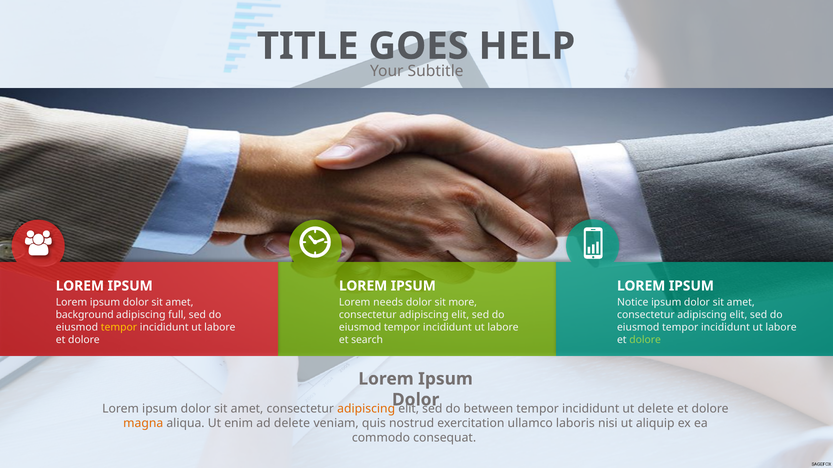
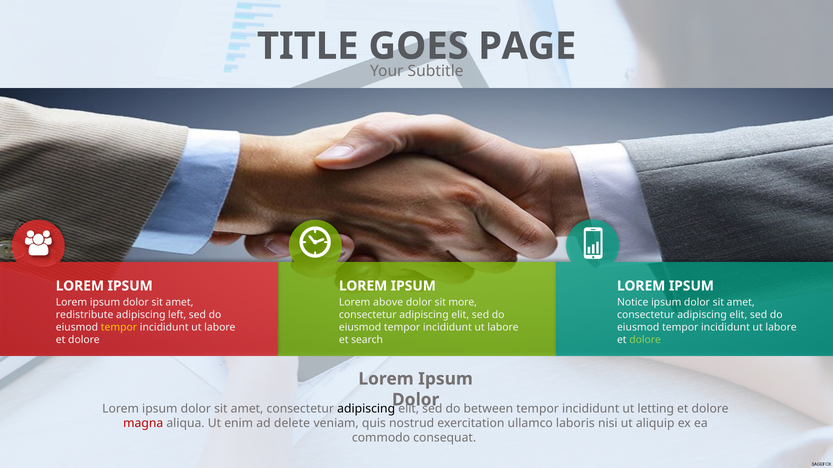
HELP: HELP -> PAGE
needs: needs -> above
background: background -> redistribute
full: full -> left
adipiscing at (366, 409) colour: orange -> black
ut delete: delete -> letting
magna colour: orange -> red
